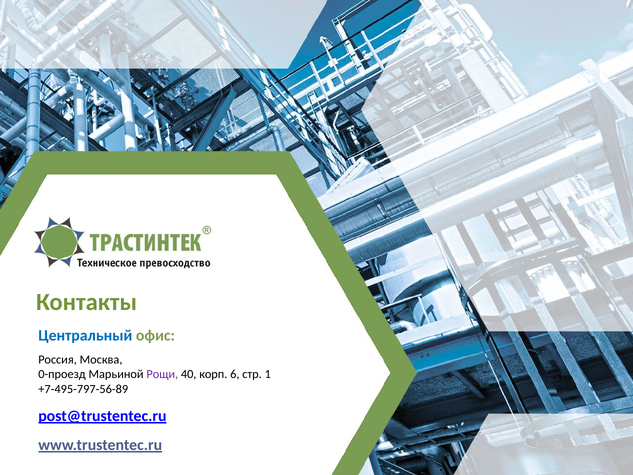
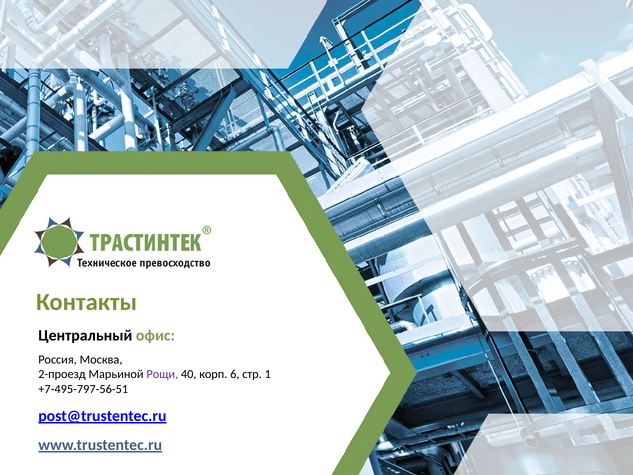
Центральный colour: blue -> black
0-проезд: 0-проезд -> 2-проезд
+7-495-797-56-89: +7-495-797-56-89 -> +7-495-797-56-51
